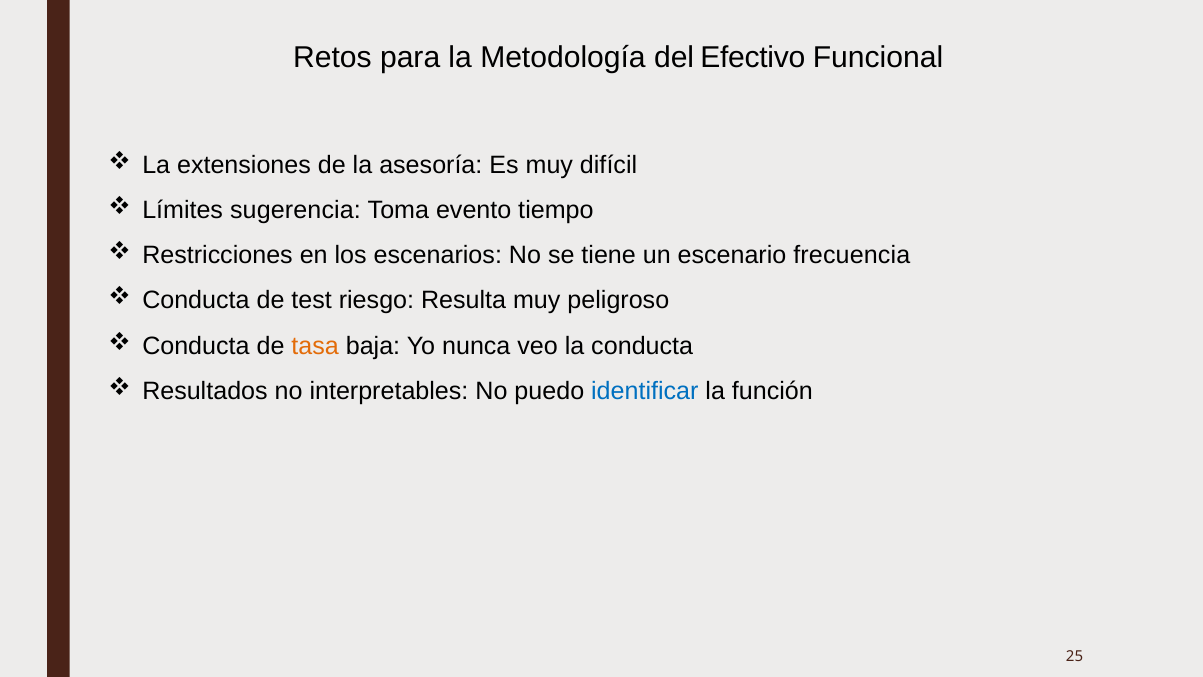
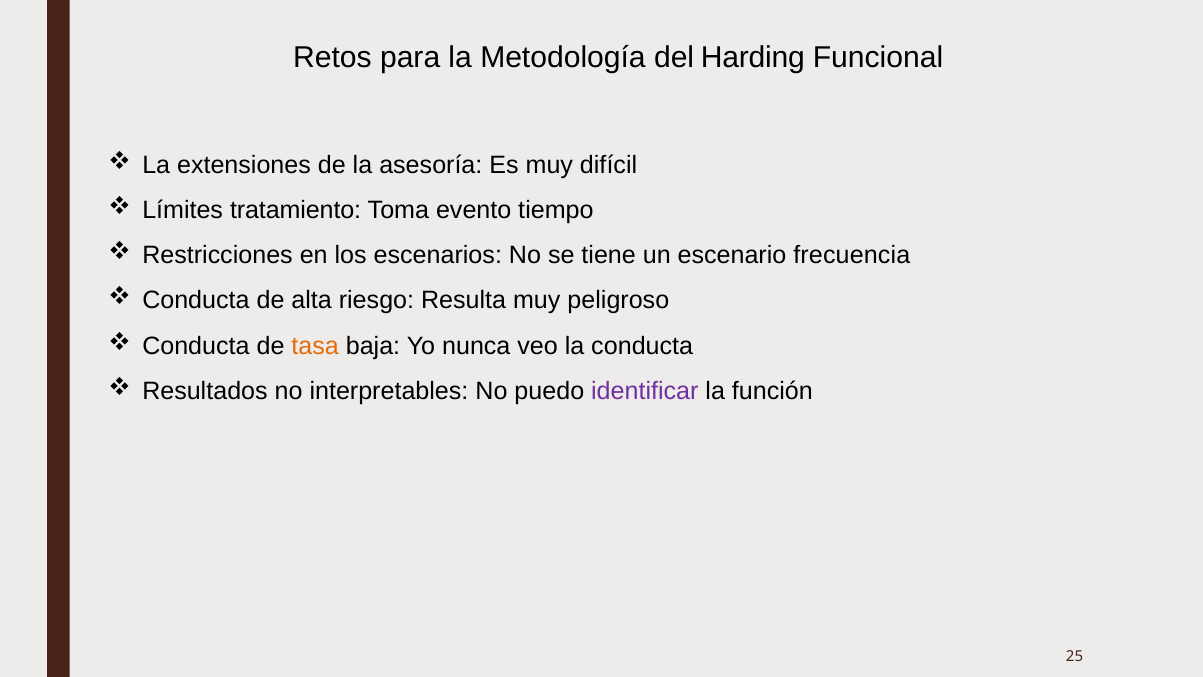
Efectivo: Efectivo -> Harding
sugerencia: sugerencia -> tratamiento
test: test -> alta
identificar colour: blue -> purple
